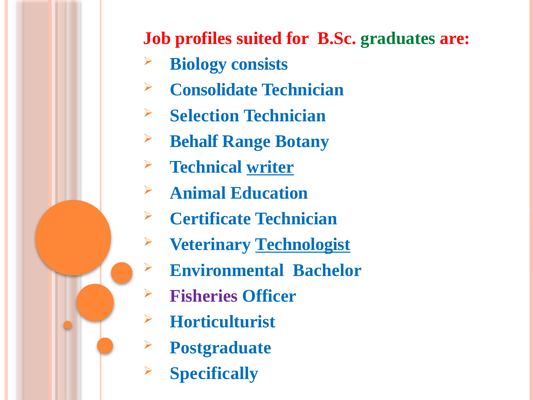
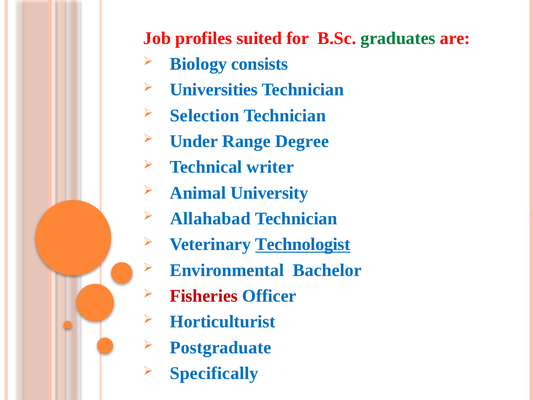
Consolidate: Consolidate -> Universities
Behalf: Behalf -> Under
Botany: Botany -> Degree
writer underline: present -> none
Education: Education -> University
Certificate: Certificate -> Allahabad
Fisheries colour: purple -> red
